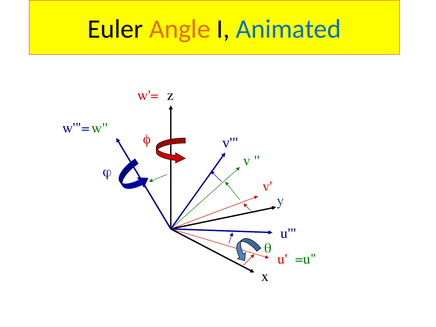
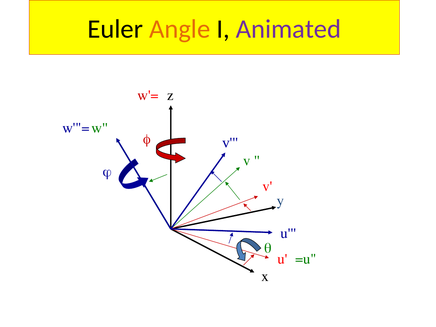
Animated colour: blue -> purple
